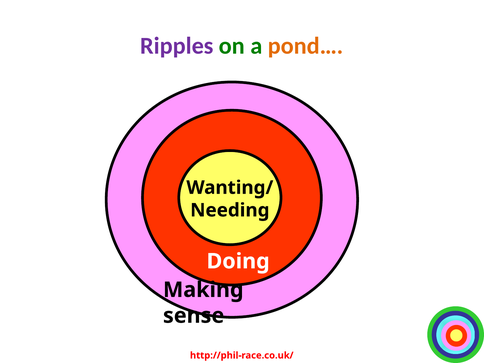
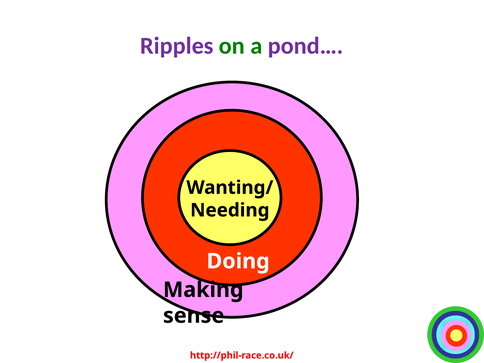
pond… colour: orange -> purple
